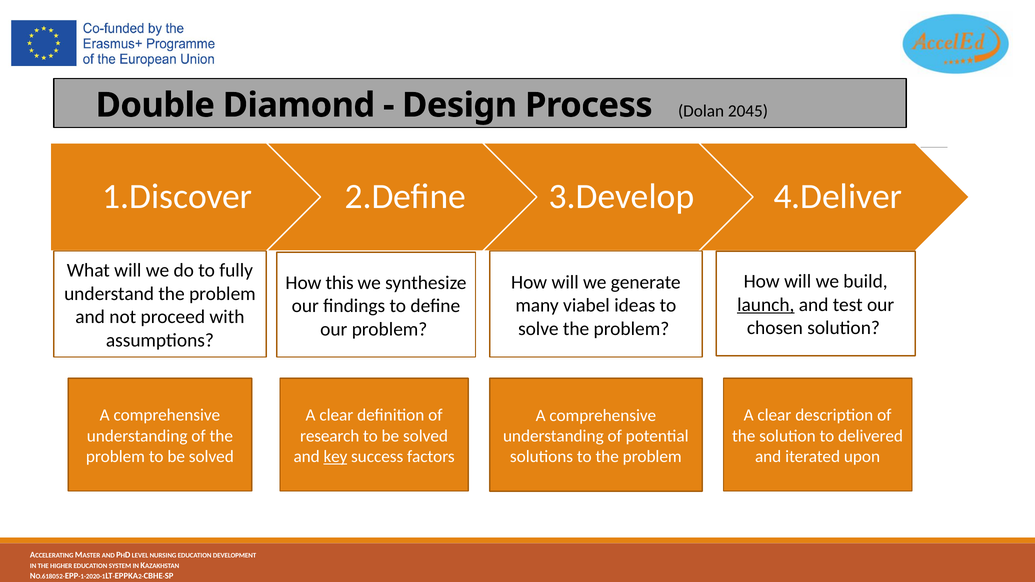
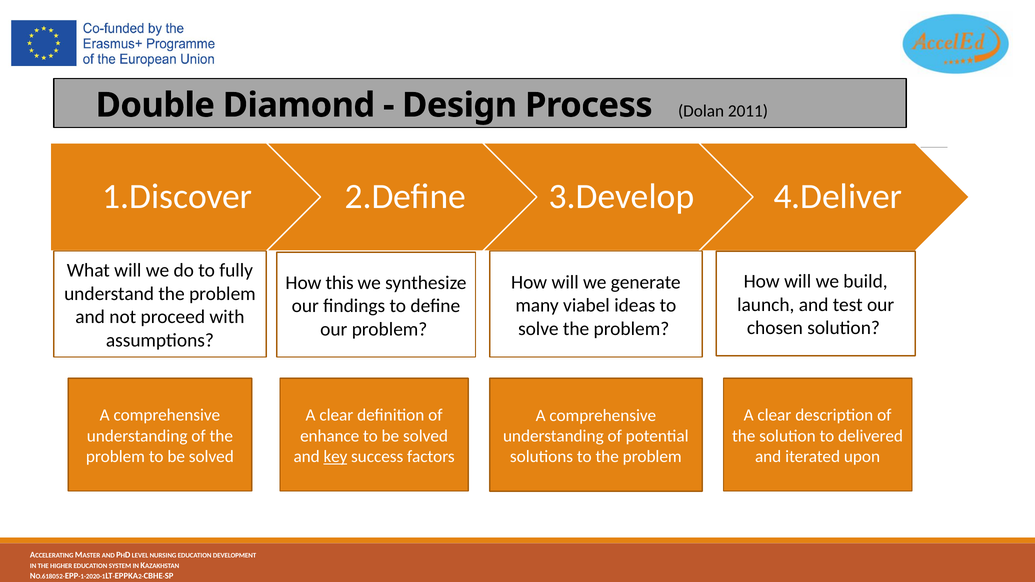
2045: 2045 -> 2011
launch underline: present -> none
research: research -> enhance
